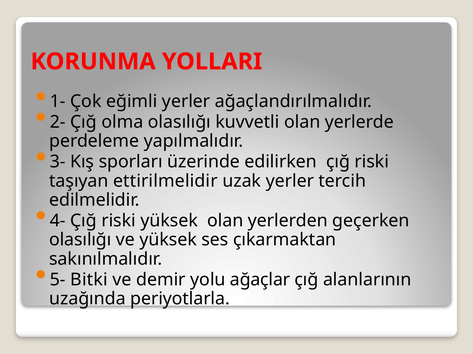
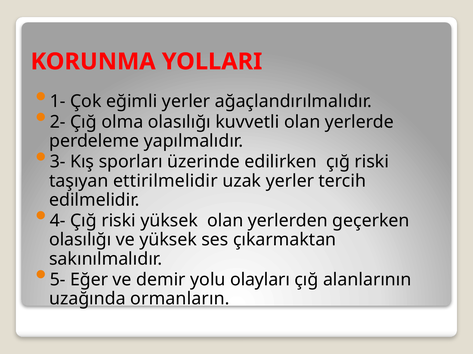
Bitki: Bitki -> Eğer
ağaçlar: ağaçlar -> olayları
periyotlarla: periyotlarla -> ormanların
